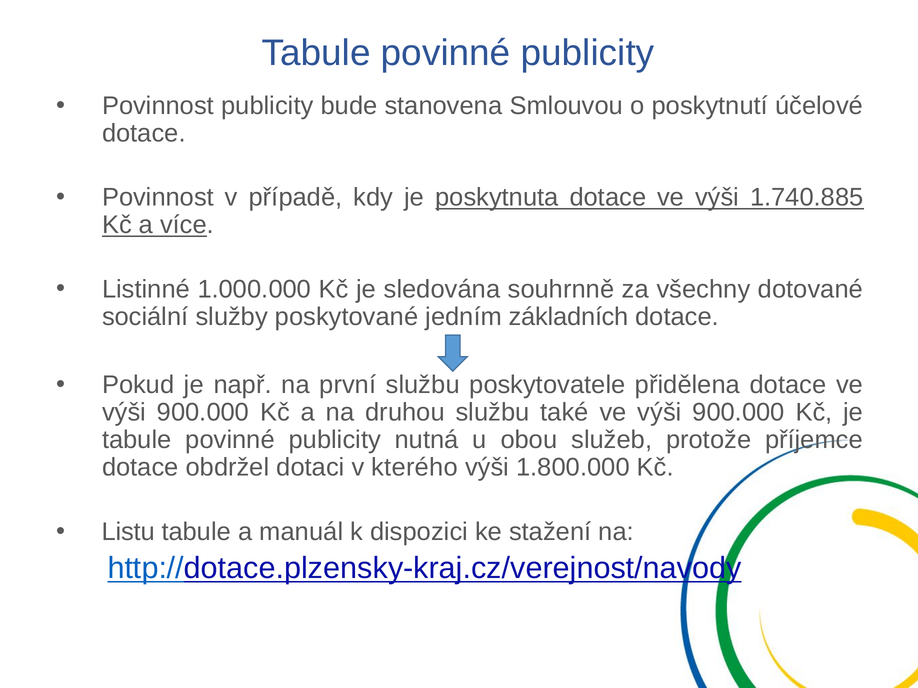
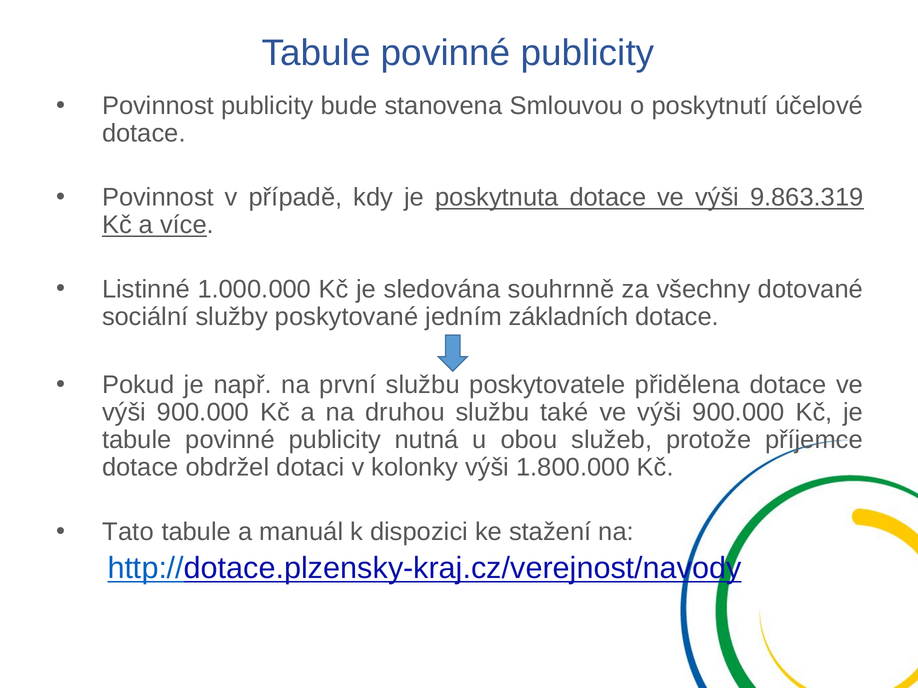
1.740.885: 1.740.885 -> 9.863.319
kterého: kterého -> kolonky
Listu: Listu -> Tato
